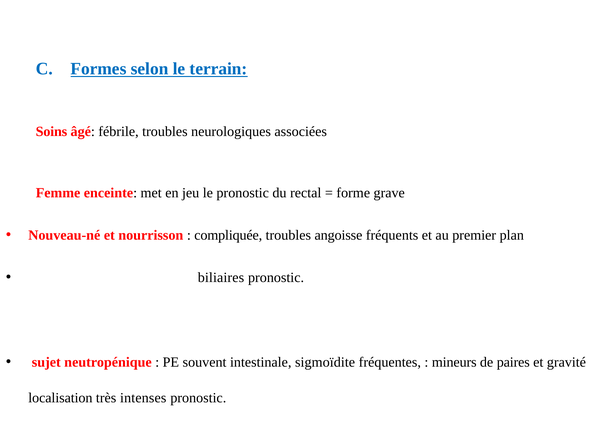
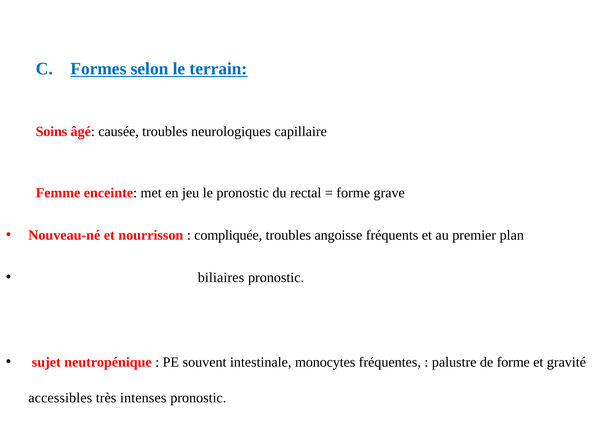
fébrile: fébrile -> causée
associées: associées -> capillaire
sigmoïdite: sigmoïdite -> monocytes
mineurs: mineurs -> palustre
de paires: paires -> forme
localisation: localisation -> accessibles
